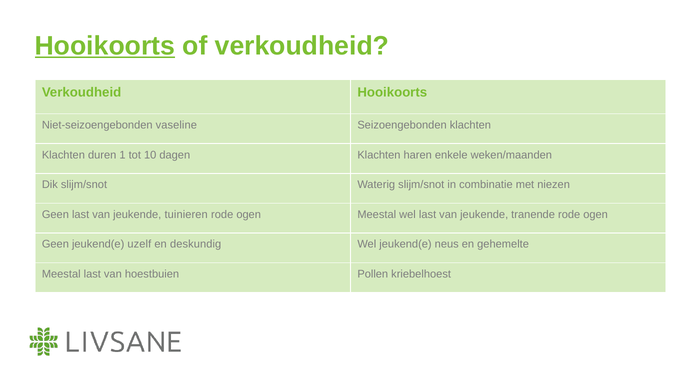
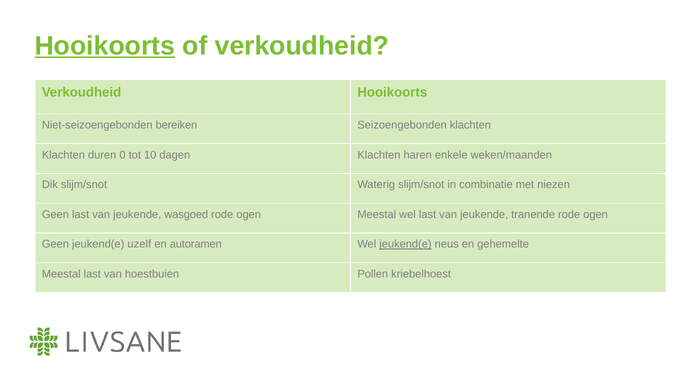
vaseline: vaseline -> bereiken
1: 1 -> 0
tuinieren: tuinieren -> wasgoed
deskundig: deskundig -> autoramen
jeukend(e at (406, 244) underline: none -> present
